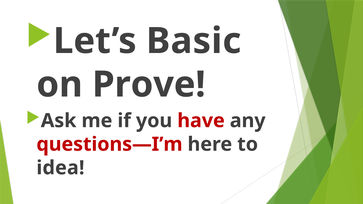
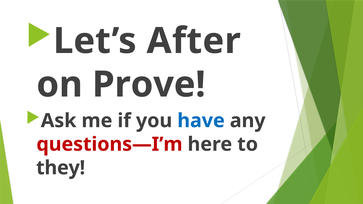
Basic: Basic -> After
have colour: red -> blue
idea: idea -> they
